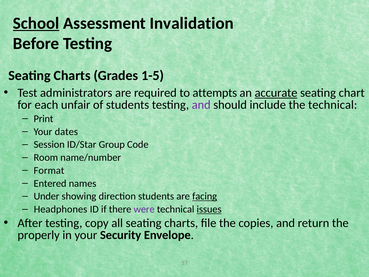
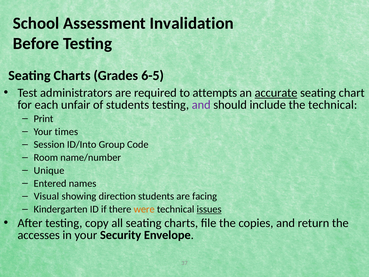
School underline: present -> none
1-5: 1-5 -> 6-5
dates: dates -> times
ID/Star: ID/Star -> ID/Into
Format: Format -> Unique
Under: Under -> Visual
facing underline: present -> none
Headphones: Headphones -> Kindergarten
were colour: purple -> orange
properly: properly -> accesses
